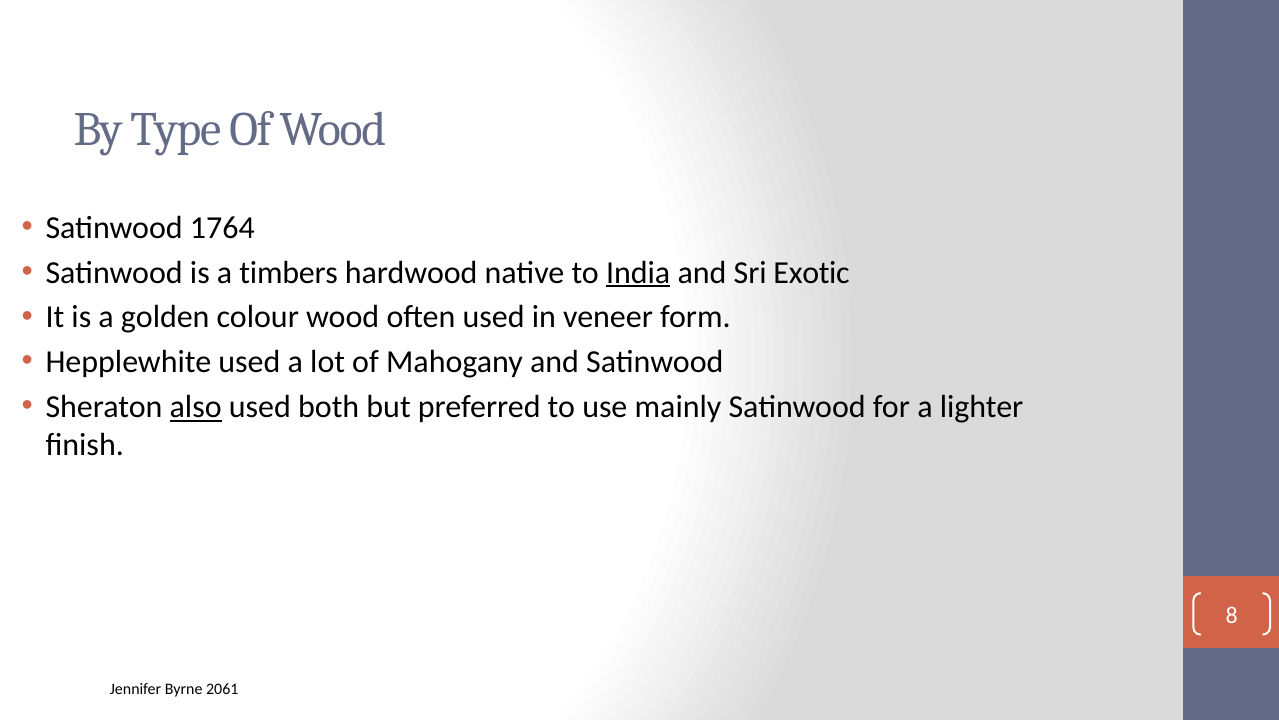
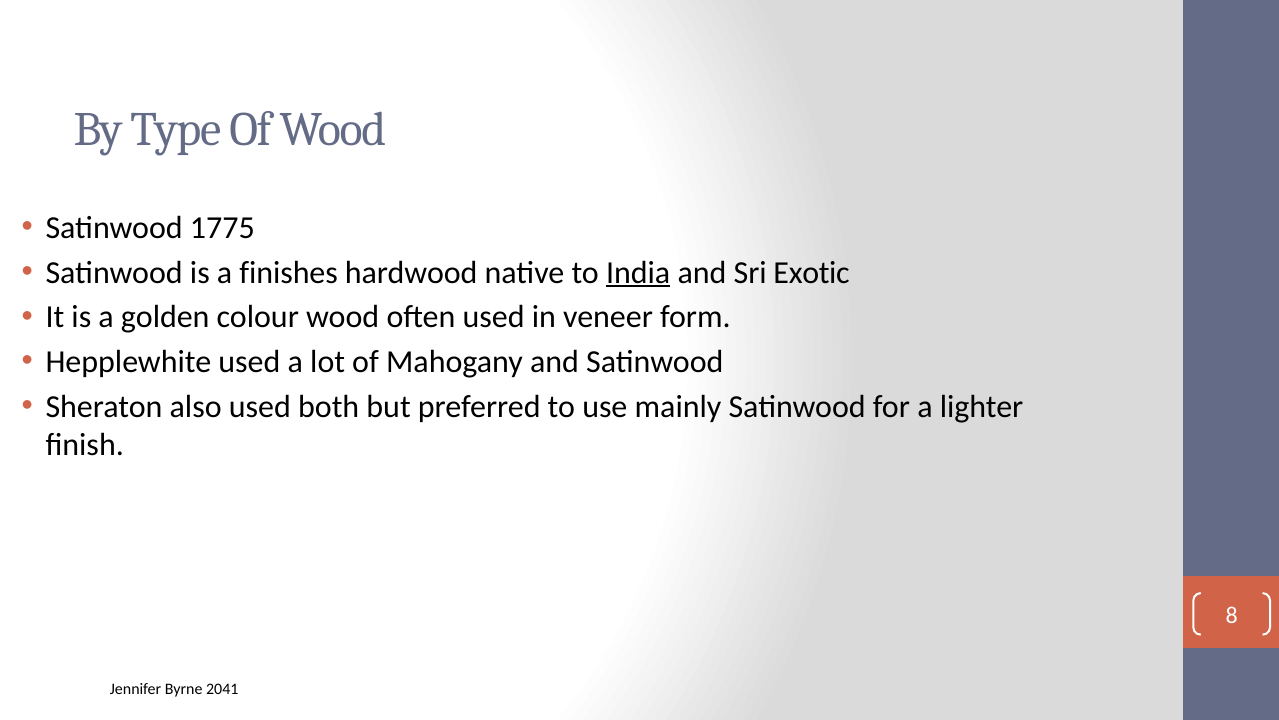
1764: 1764 -> 1775
timbers: timbers -> finishes
also underline: present -> none
2061: 2061 -> 2041
